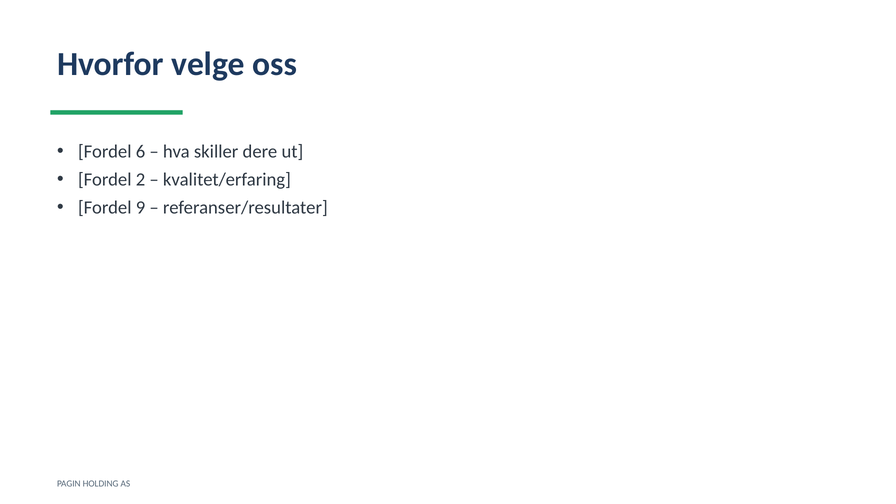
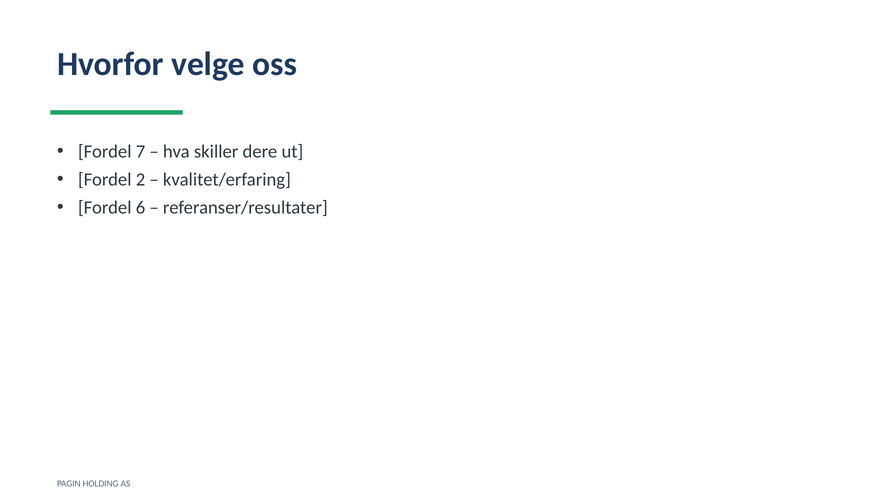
6: 6 -> 7
9: 9 -> 6
